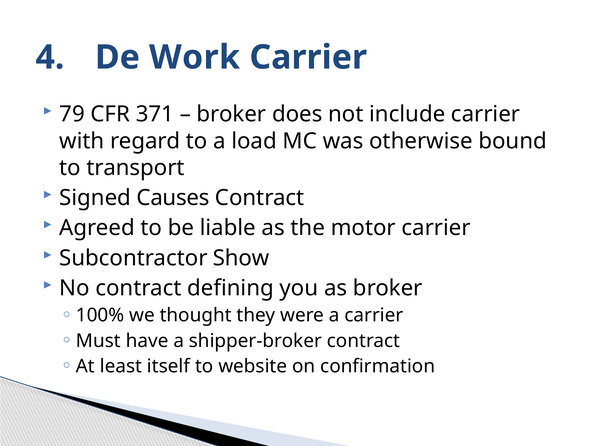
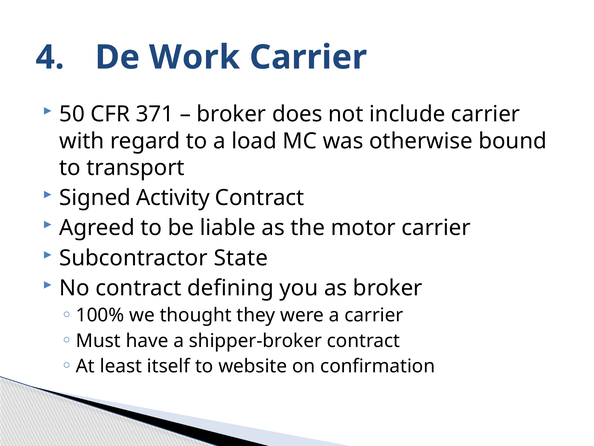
79: 79 -> 50
Causes: Causes -> Activity
Show: Show -> State
